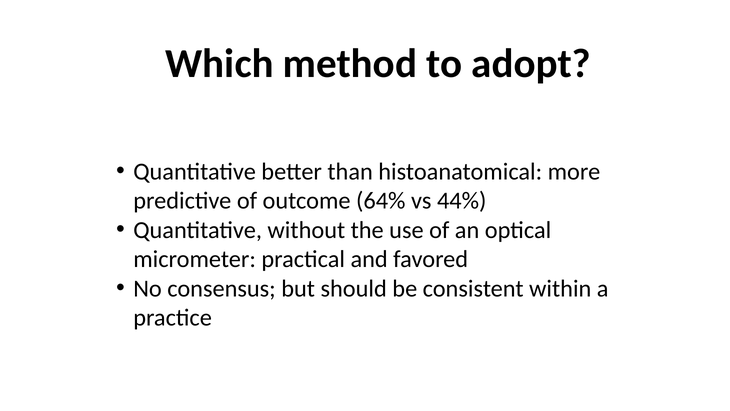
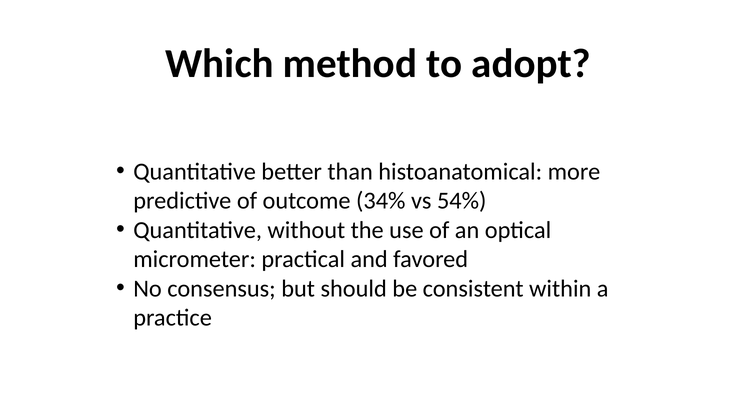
64%: 64% -> 34%
44%: 44% -> 54%
